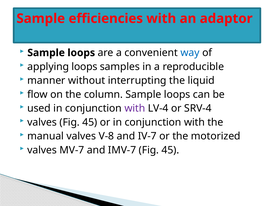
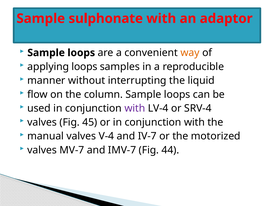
efficiencies: efficiencies -> sulphonate
way colour: blue -> orange
V-8: V-8 -> V-4
IMV-7 Fig 45: 45 -> 44
